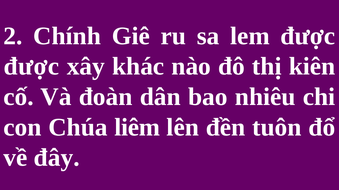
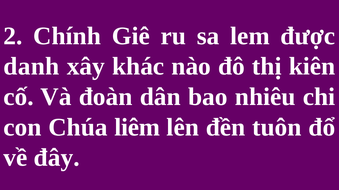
được at (31, 67): được -> danh
